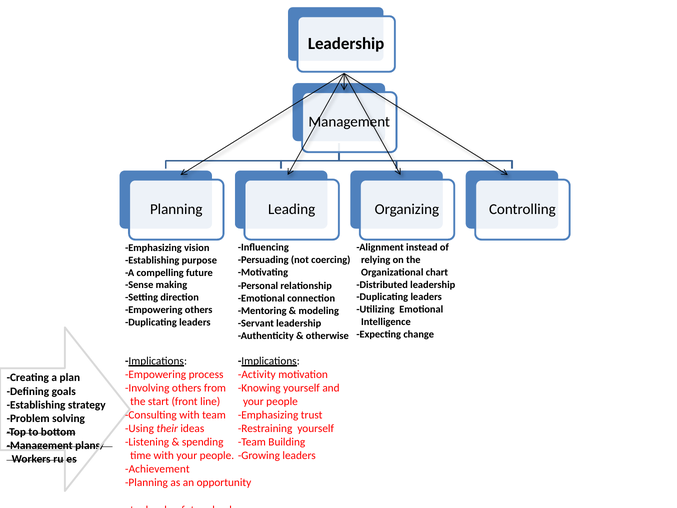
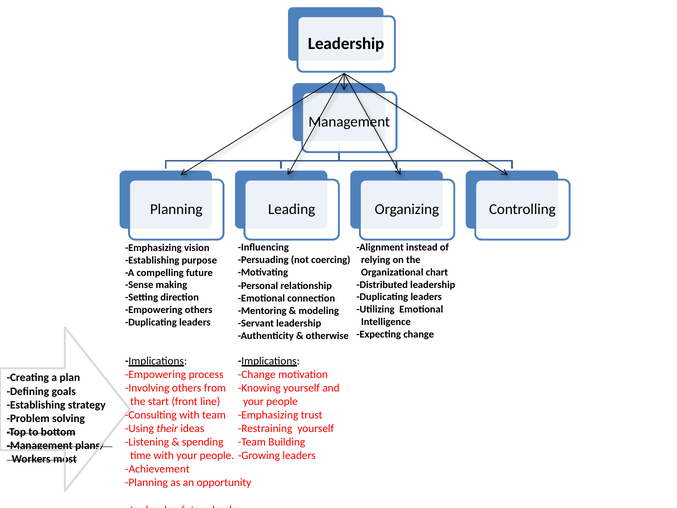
Activity at (257, 374): Activity -> Change
rules: rules -> most
